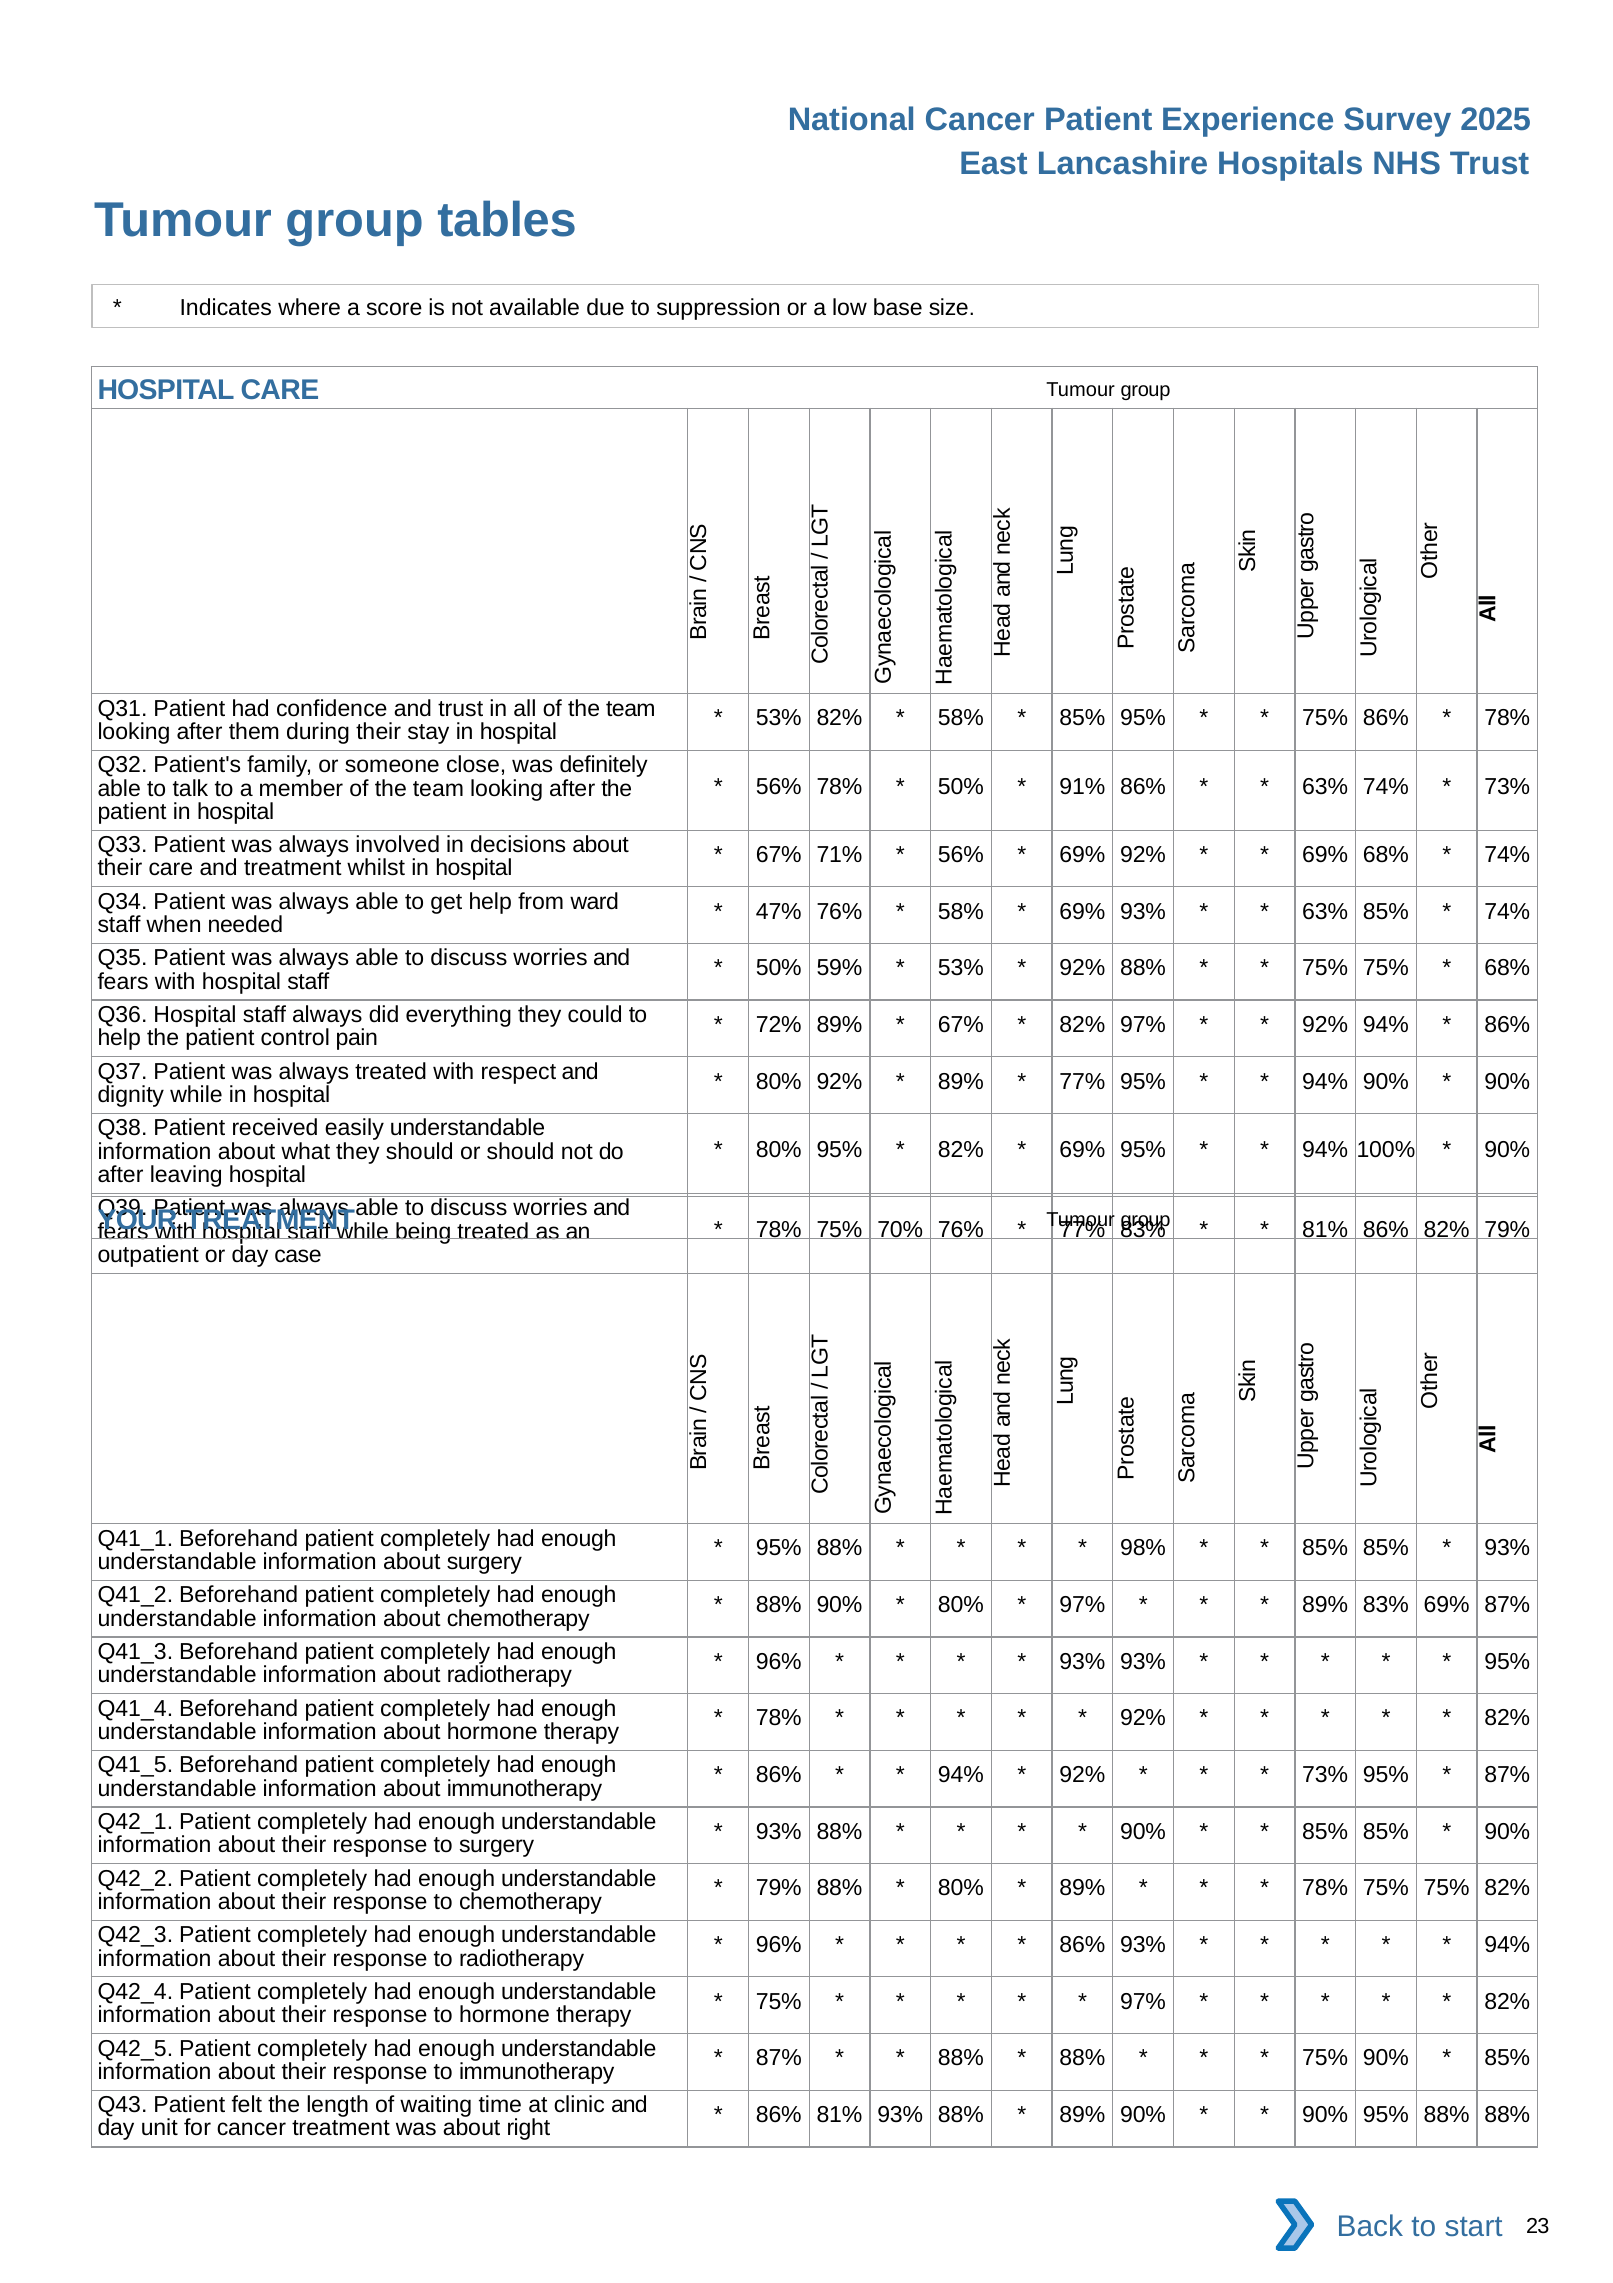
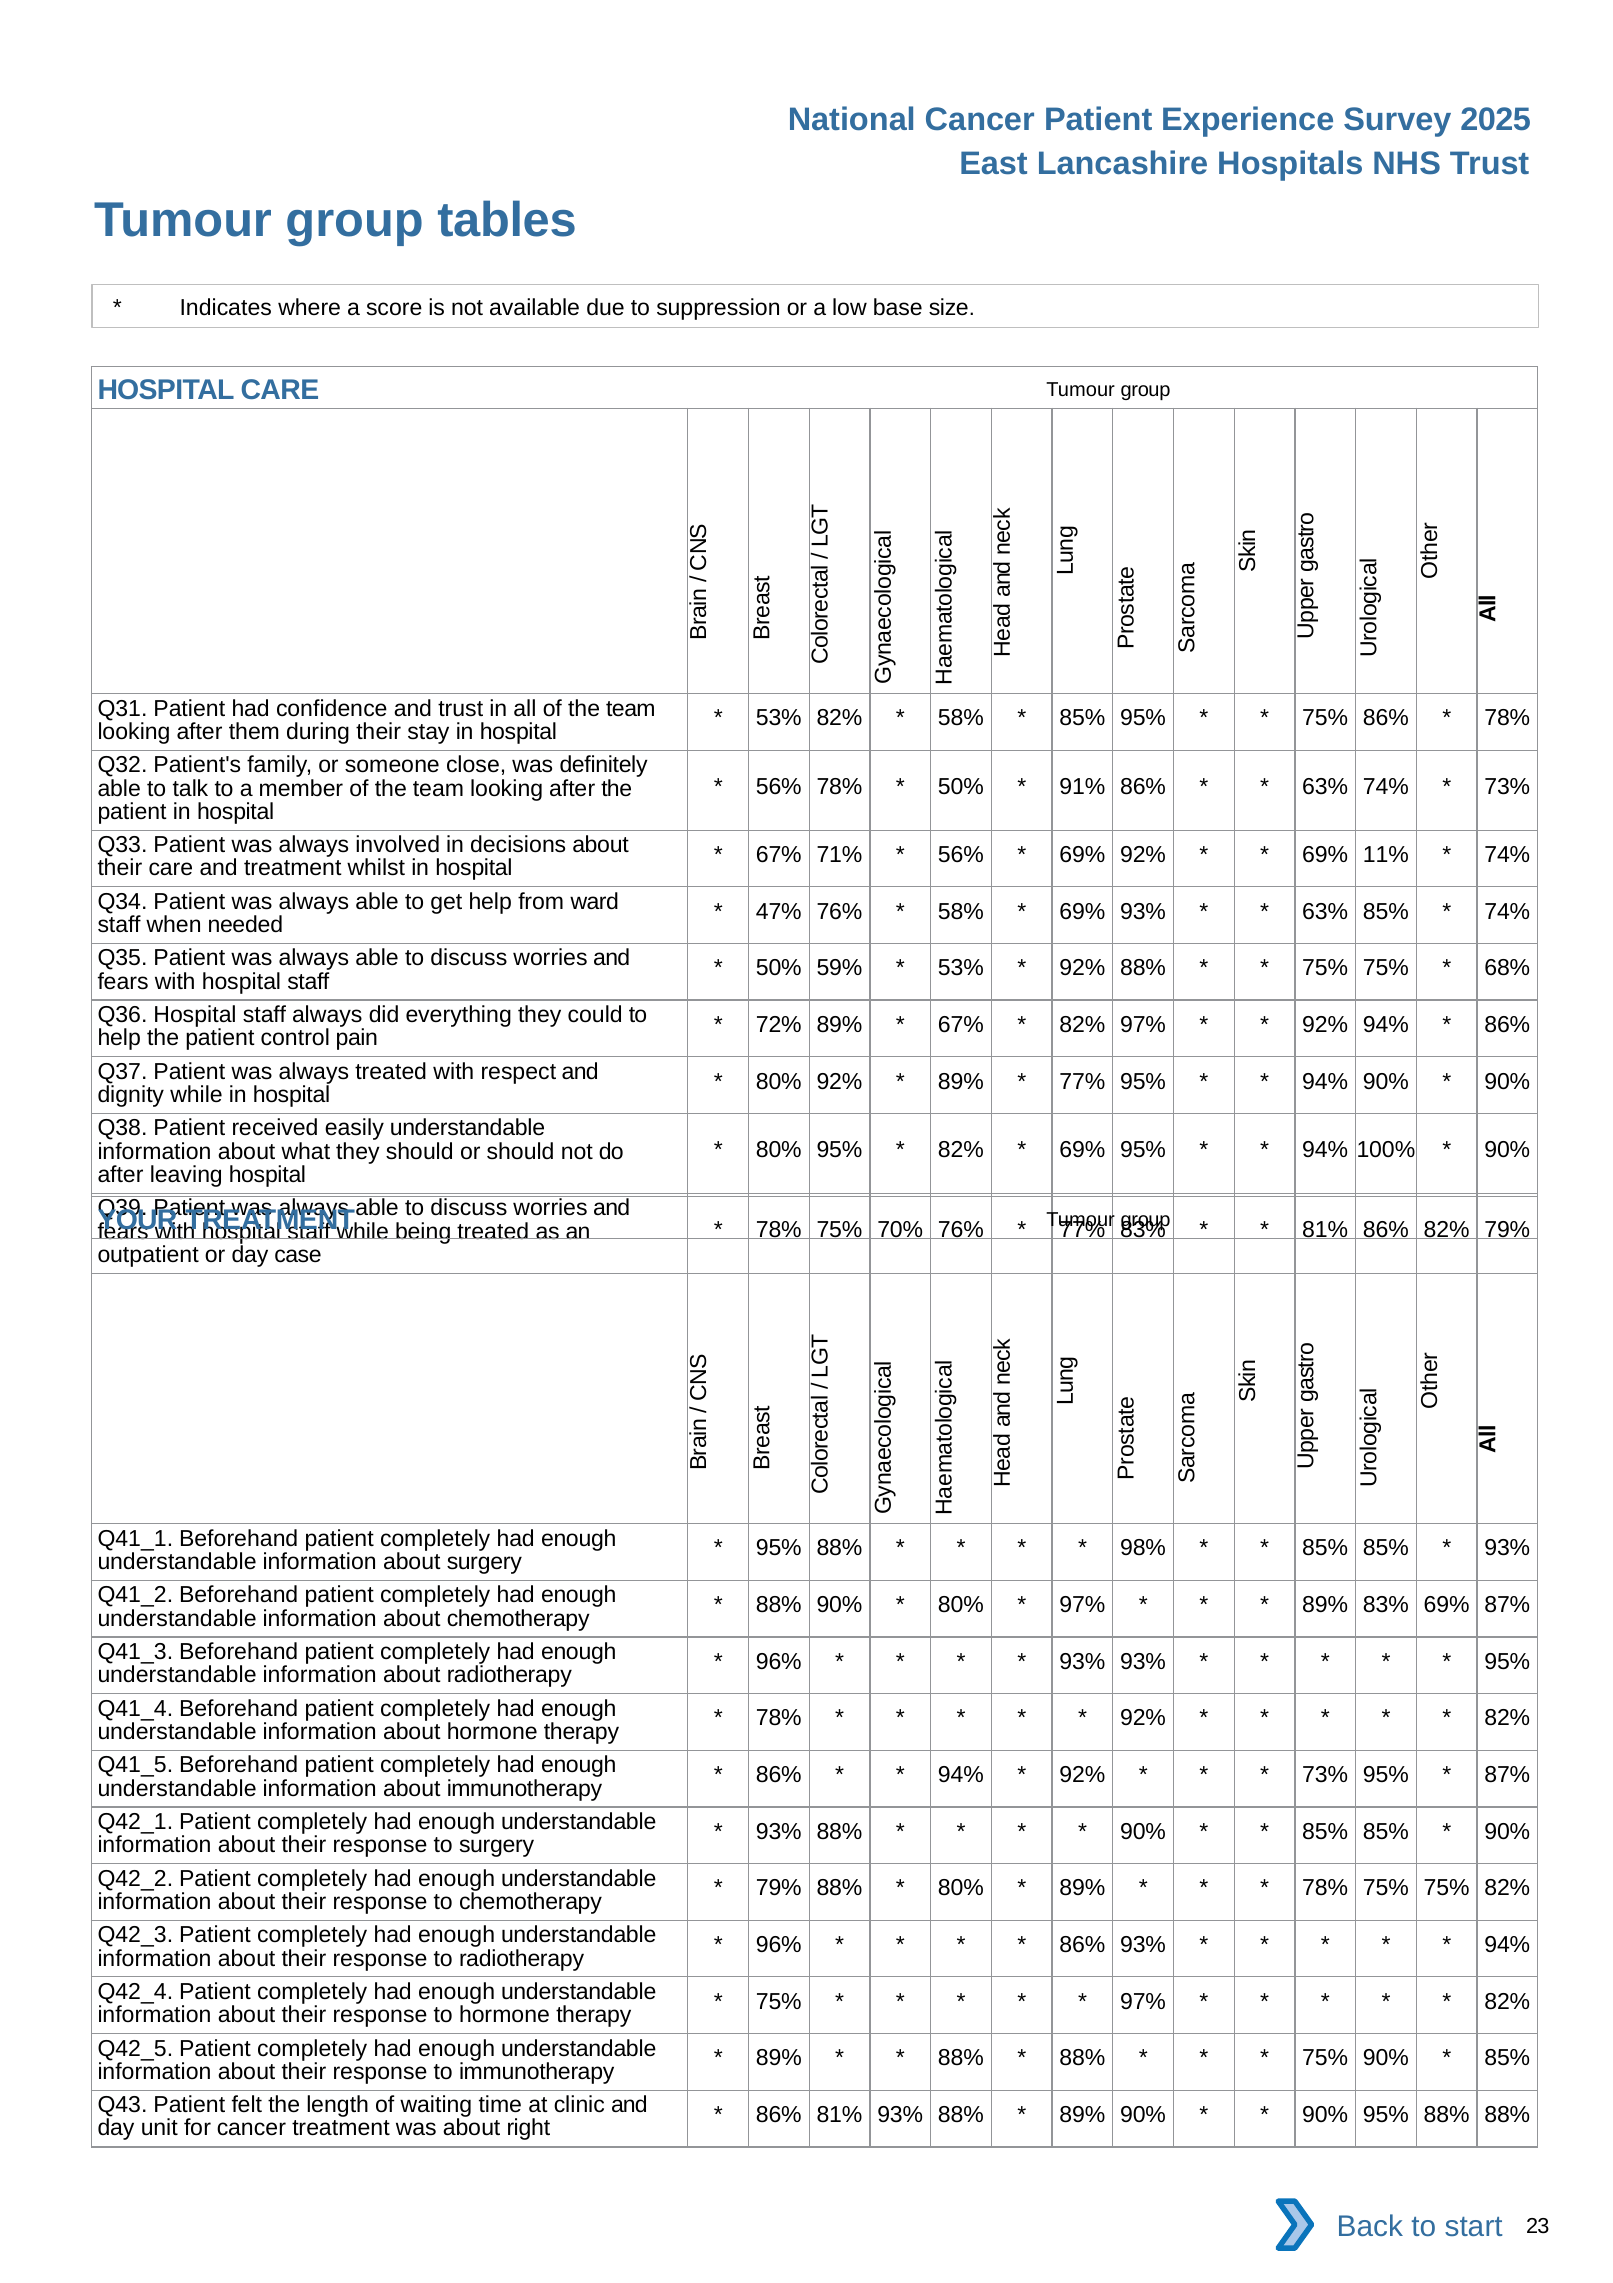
69% 68%: 68% -> 11%
87% at (779, 2058): 87% -> 89%
